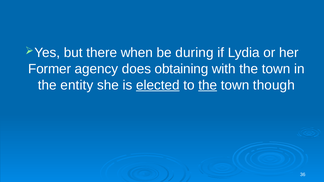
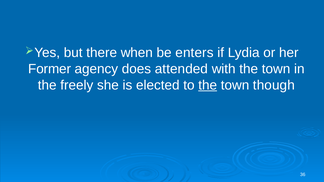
during: during -> enters
obtaining: obtaining -> attended
entity: entity -> freely
elected underline: present -> none
